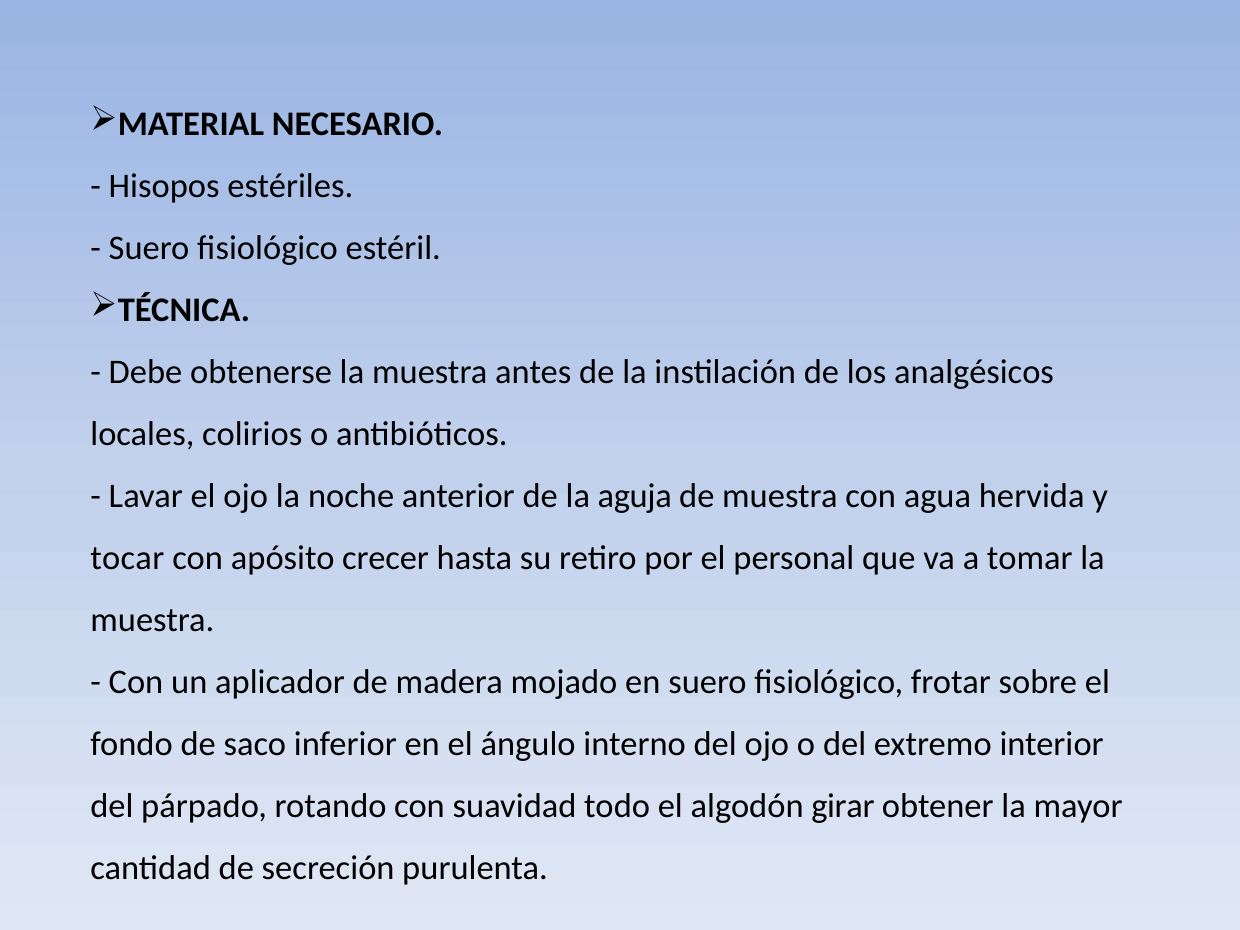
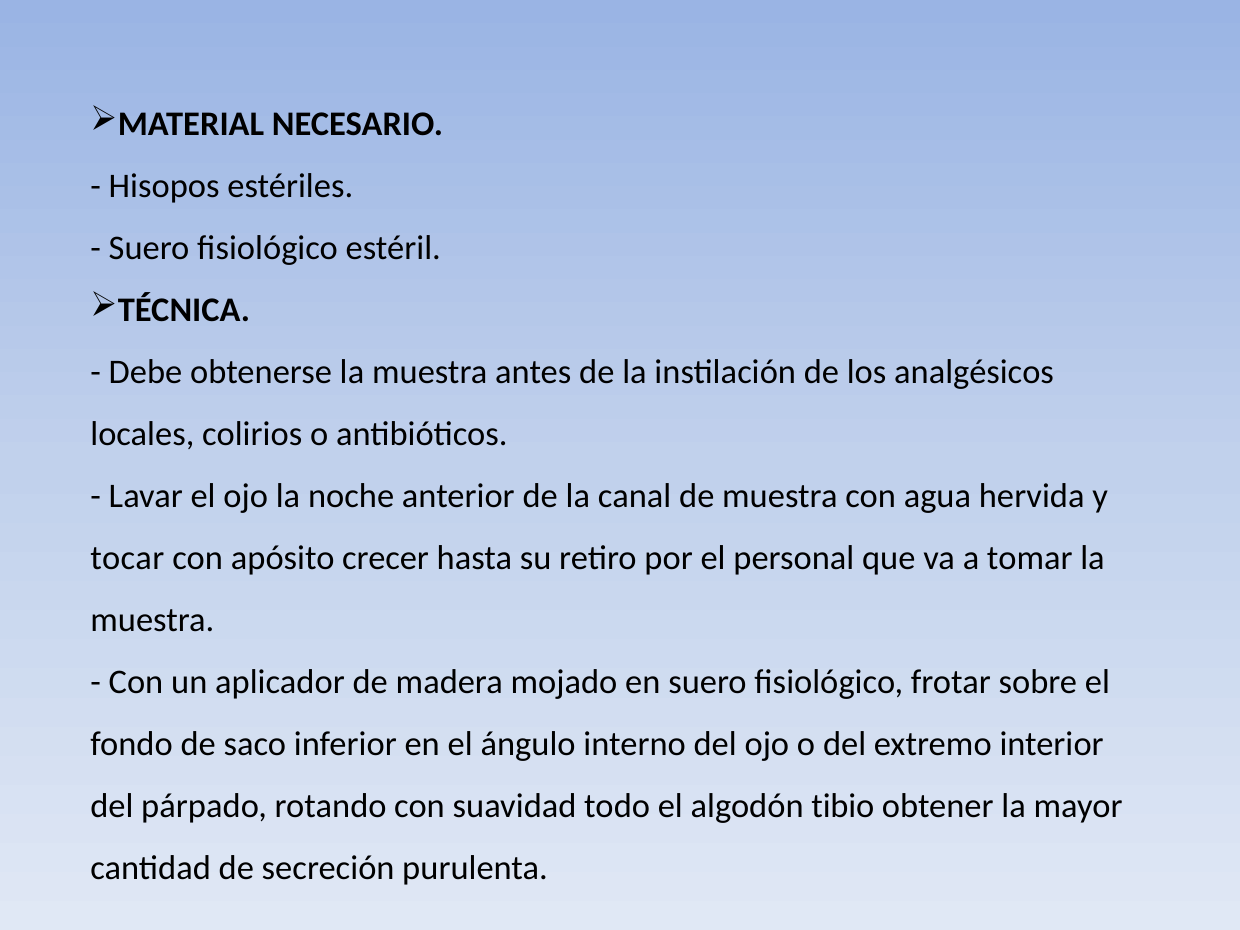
aguja: aguja -> canal
girar: girar -> tibio
